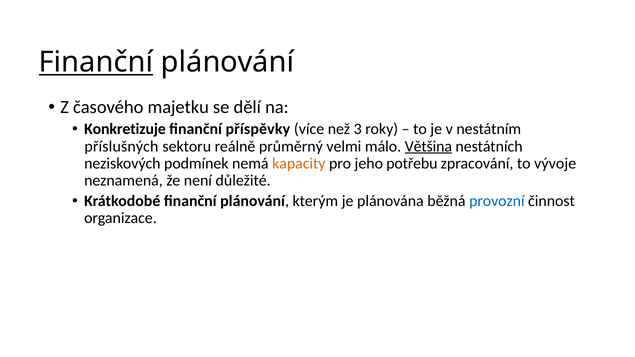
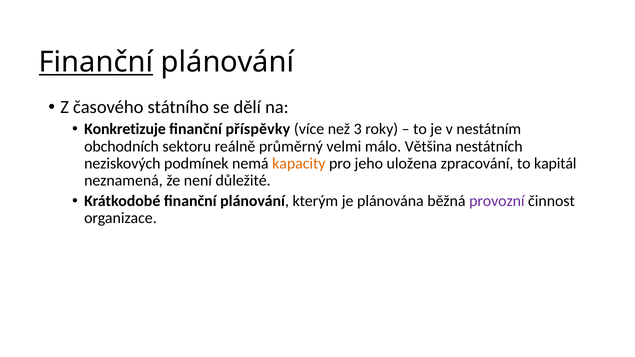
majetku: majetku -> státního
příslušných: příslušných -> obchodních
Většina underline: present -> none
potřebu: potřebu -> uložena
vývoje: vývoje -> kapitál
provozní colour: blue -> purple
